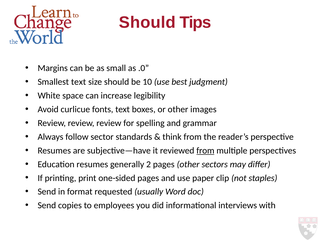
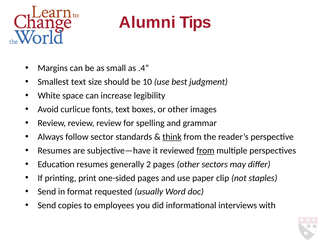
Should at (147, 23): Should -> Alumni
.0: .0 -> .4
think underline: none -> present
